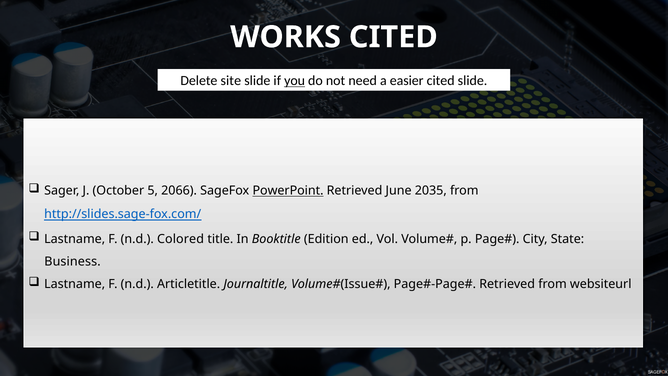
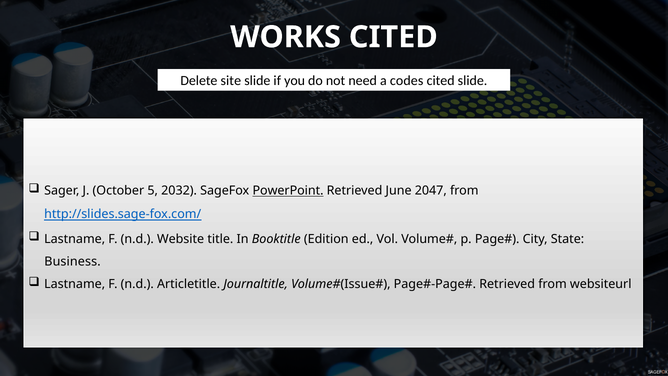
you underline: present -> none
easier: easier -> codes
2066: 2066 -> 2032
2035: 2035 -> 2047
Colored: Colored -> Website
